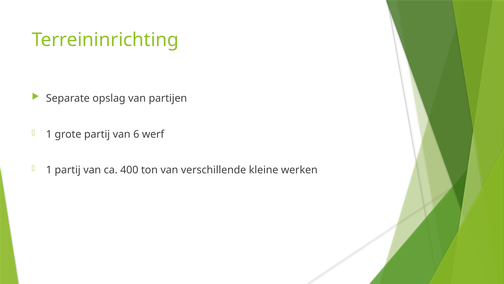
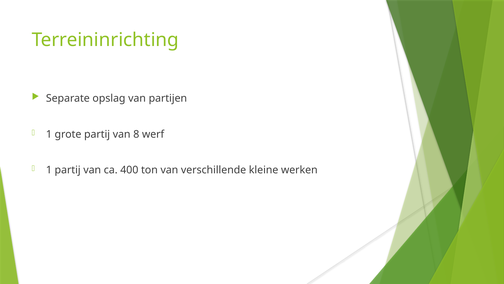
6: 6 -> 8
